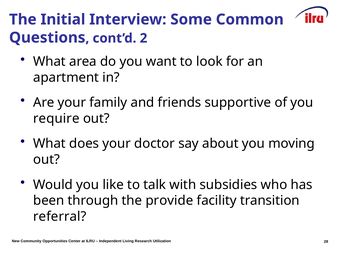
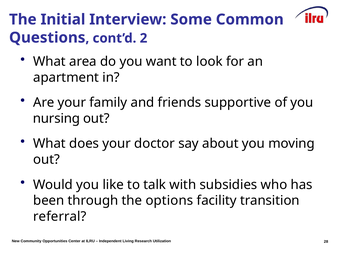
require: require -> nursing
provide: provide -> options
